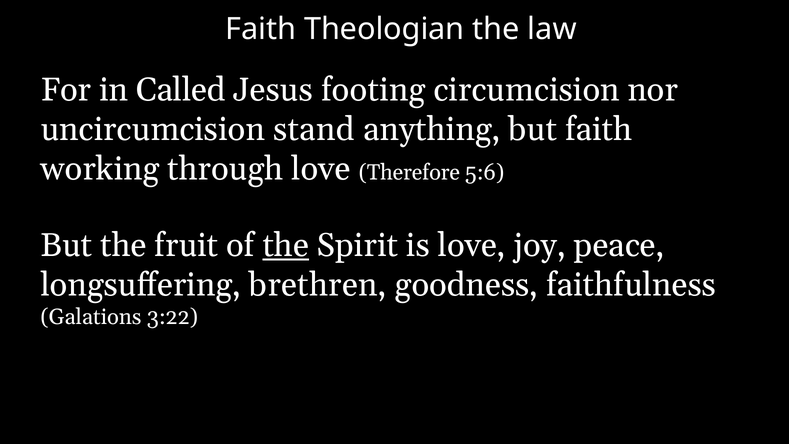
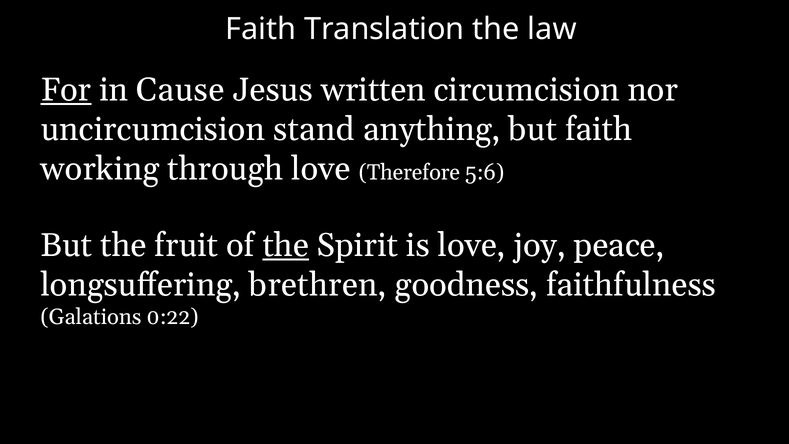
Theologian: Theologian -> Translation
For underline: none -> present
Called: Called -> Cause
footing: footing -> written
3:22: 3:22 -> 0:22
